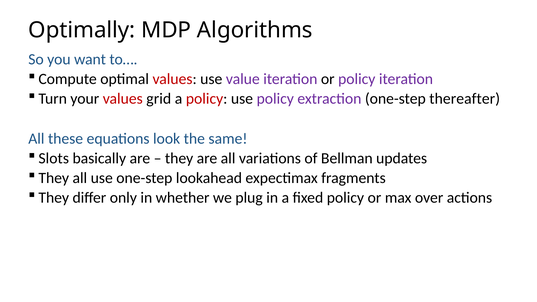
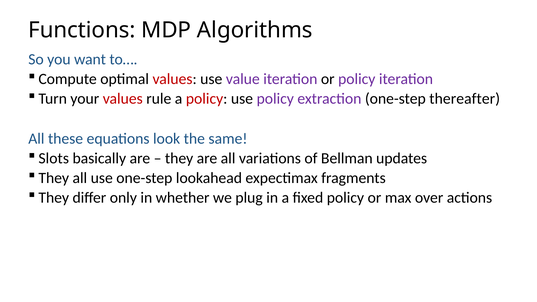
Optimally: Optimally -> Functions
grid: grid -> rule
